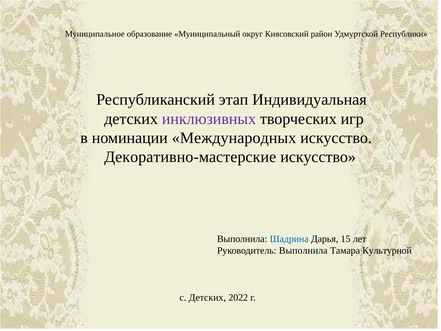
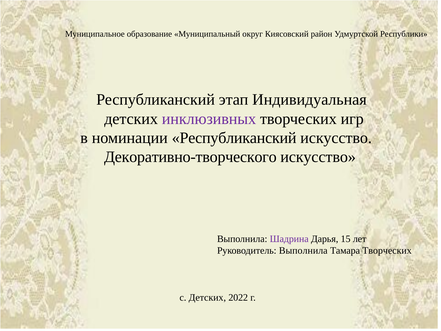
номинации Международных: Международных -> Республиканский
Декоративно-мастерские: Декоративно-мастерские -> Декоративно-творческого
Шадрина colour: blue -> purple
Тамара Культурной: Культурной -> Творческих
